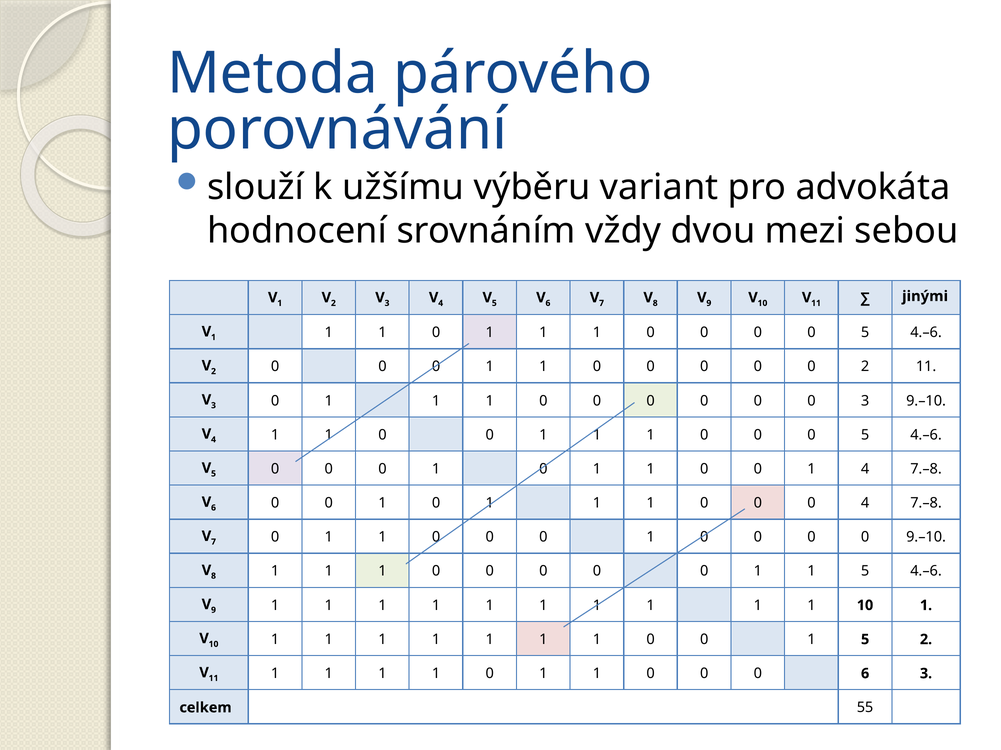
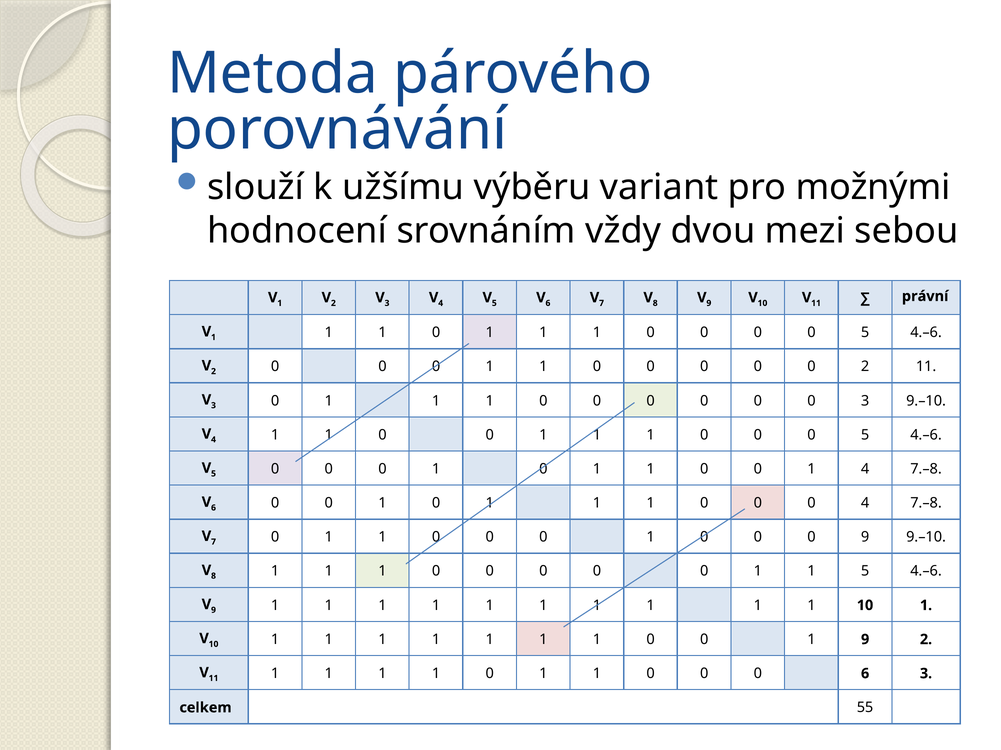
advokáta: advokáta -> možnými
jinými: jinými -> právní
0 at (865, 538): 0 -> 9
0 1 5: 5 -> 9
